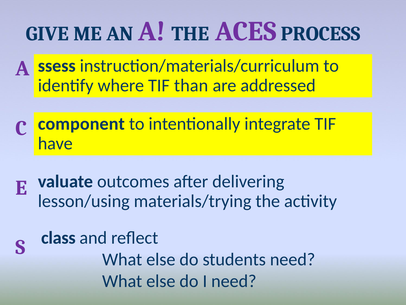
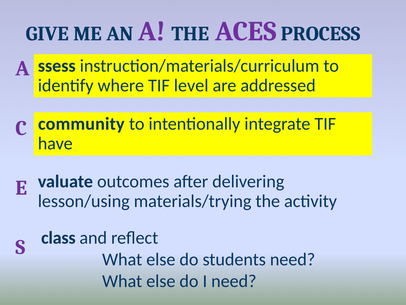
than: than -> level
component: component -> community
